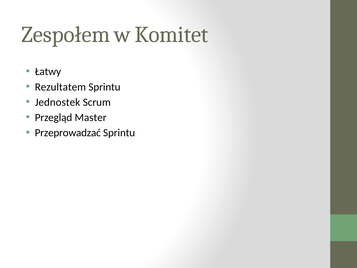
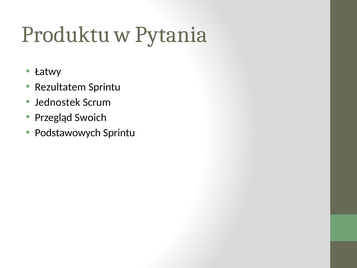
Zespołem: Zespołem -> Produktu
Komitet: Komitet -> Pytania
Master: Master -> Swoich
Przeprowadzać: Przeprowadzać -> Podstawowych
